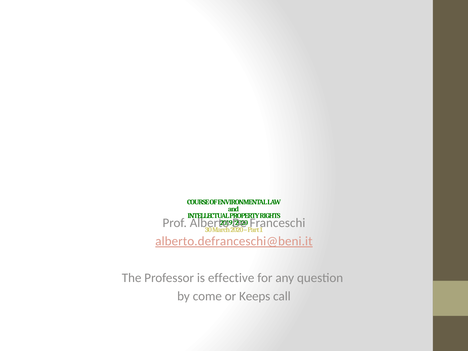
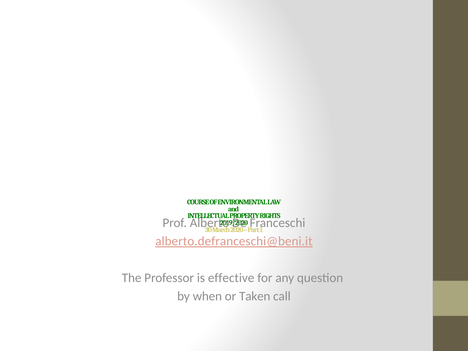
come: come -> when
Keeps: Keeps -> Taken
